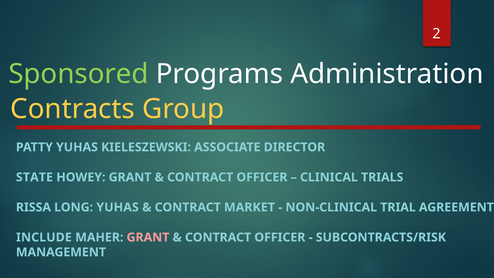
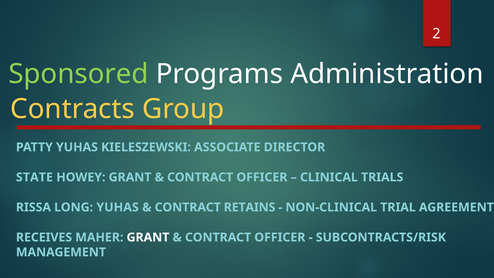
MARKET: MARKET -> RETAINS
INCLUDE: INCLUDE -> RECEIVES
GRANT at (148, 237) colour: pink -> white
